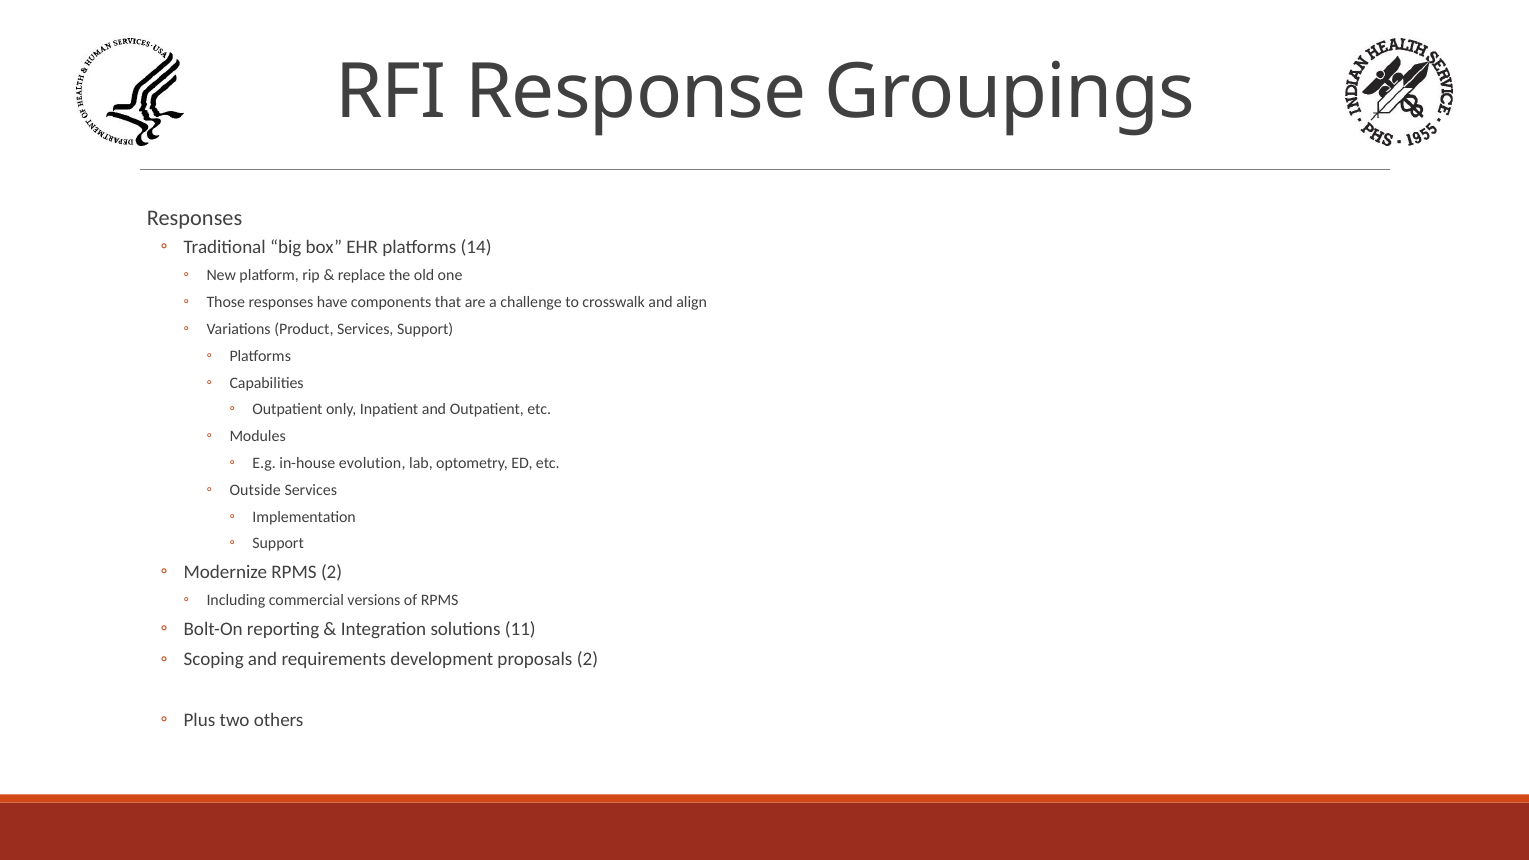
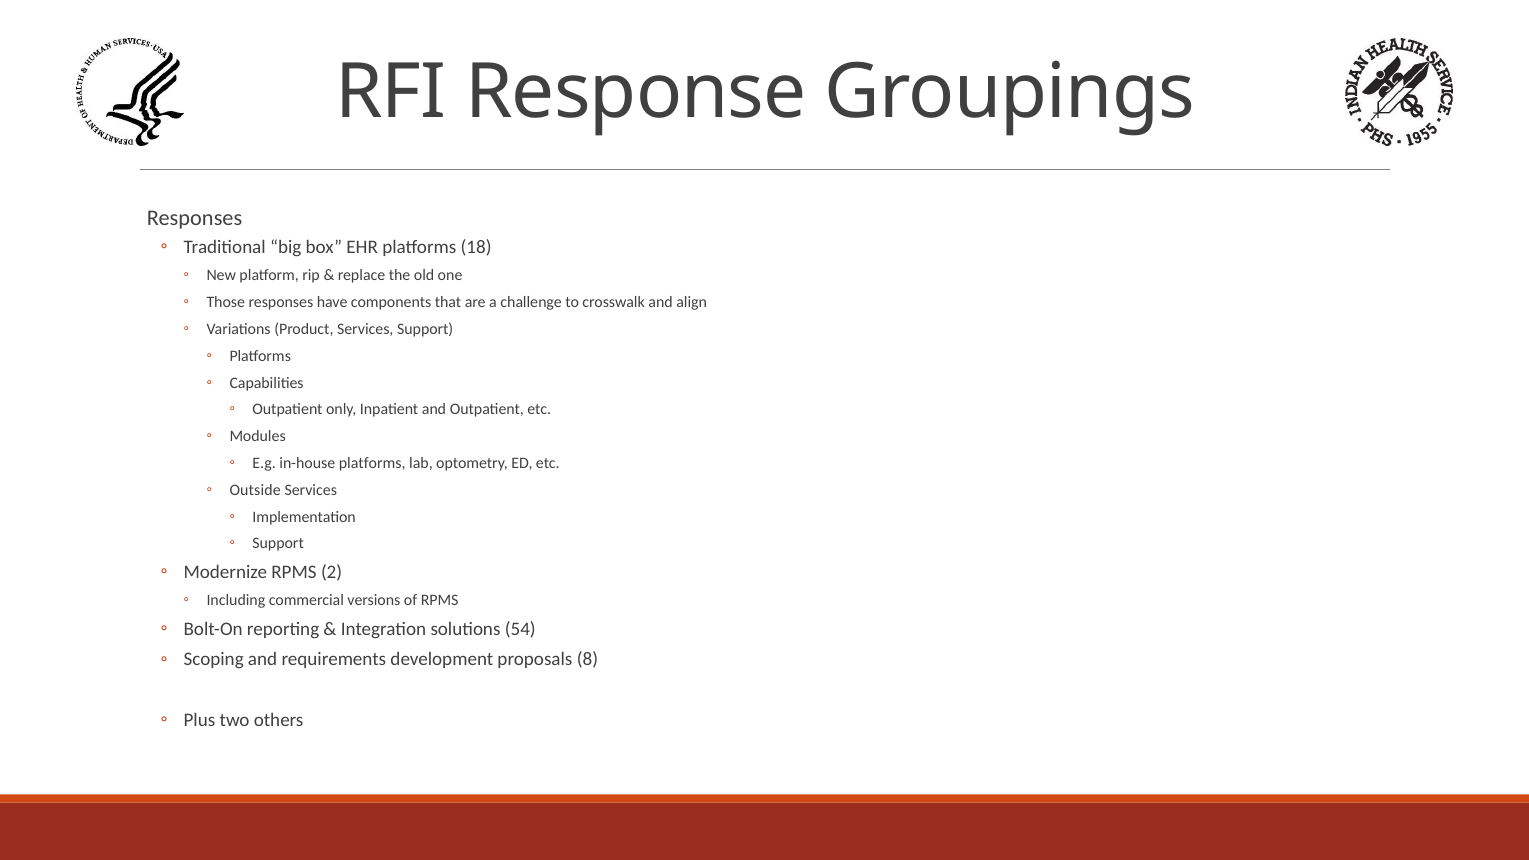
14: 14 -> 18
in-house evolution: evolution -> platforms
11: 11 -> 54
proposals 2: 2 -> 8
